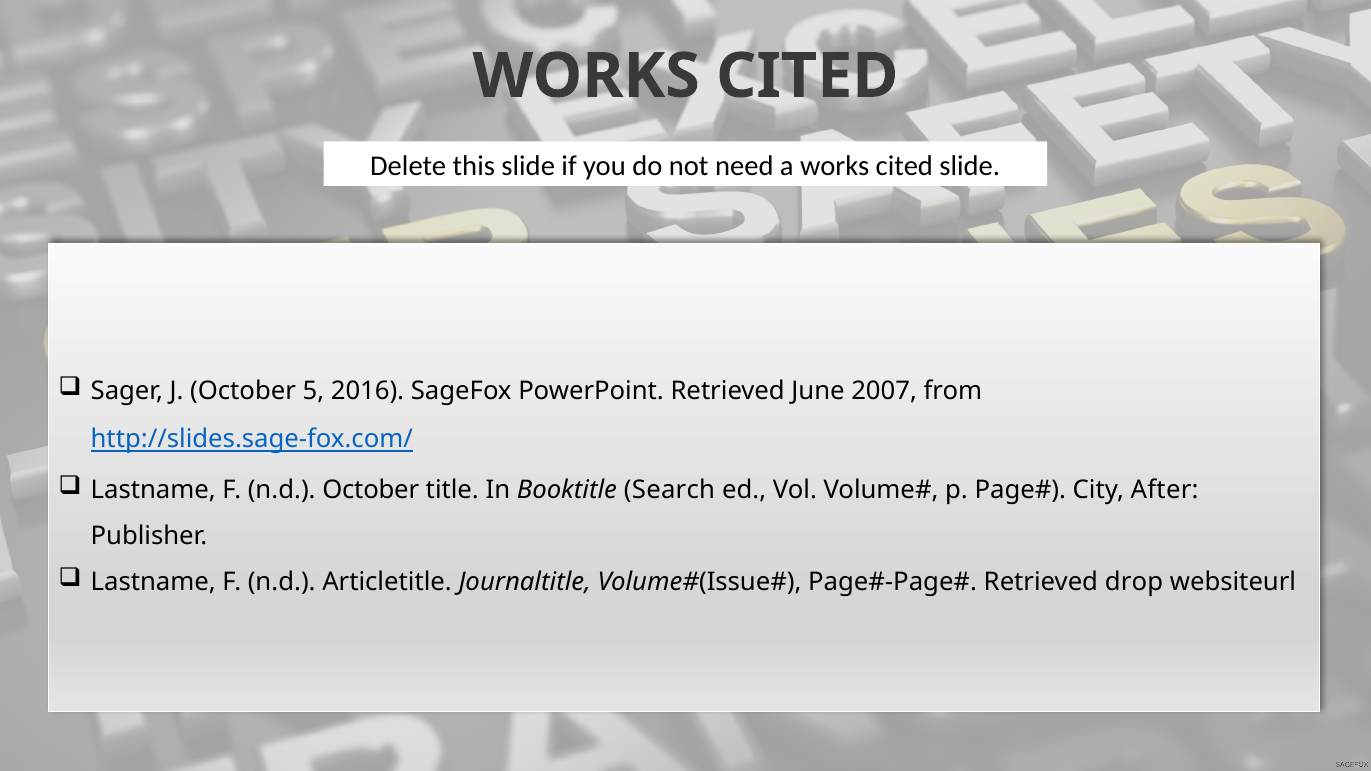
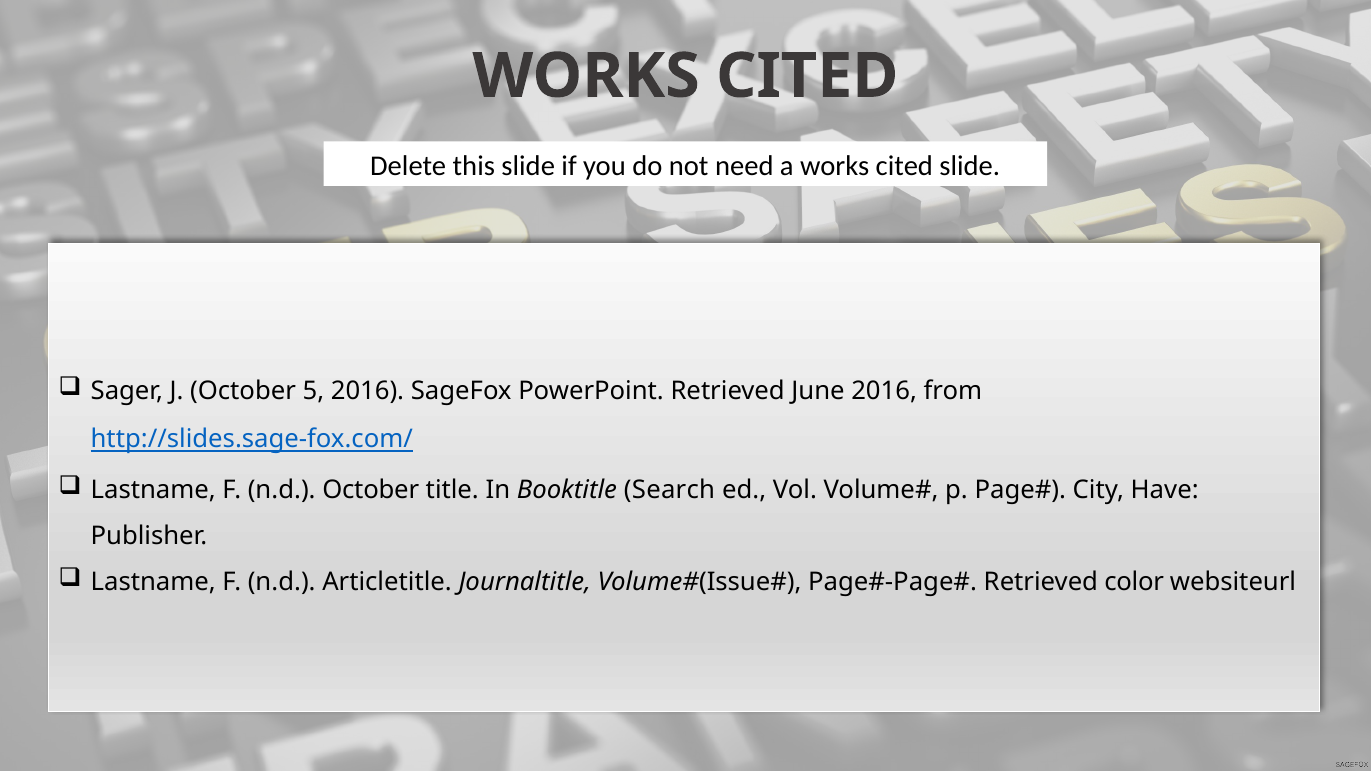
June 2007: 2007 -> 2016
After: After -> Have
drop: drop -> color
